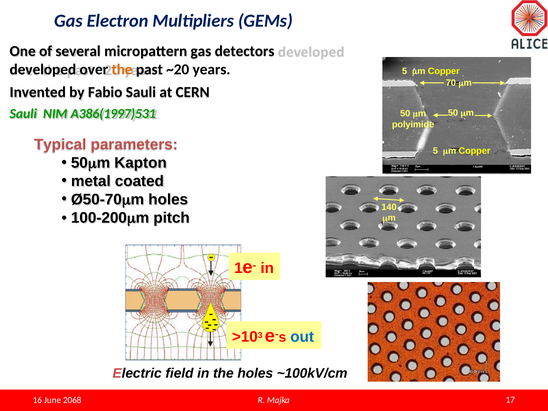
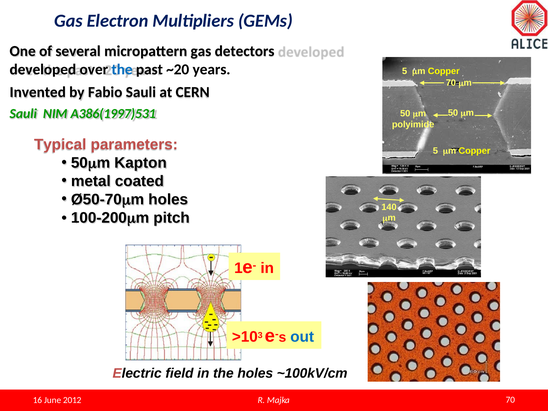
the at (122, 69) colour: orange -> blue
2068: 2068 -> 2012
Majka 17: 17 -> 70
